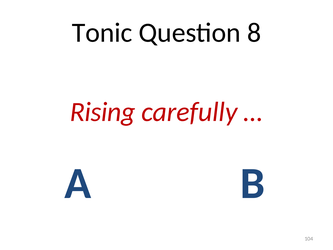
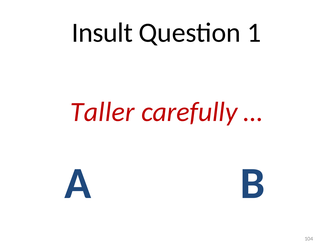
Tonic: Tonic -> Insult
8: 8 -> 1
Rising: Rising -> Taller
